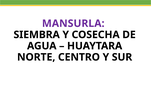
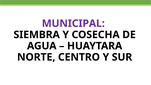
MANSURLA: MANSURLA -> MUNICIPAL
